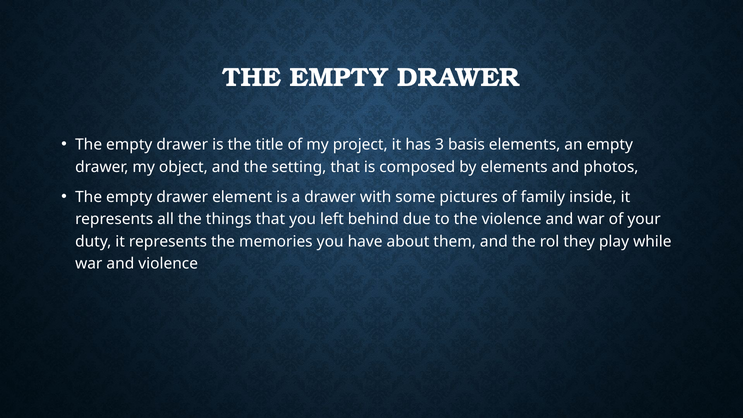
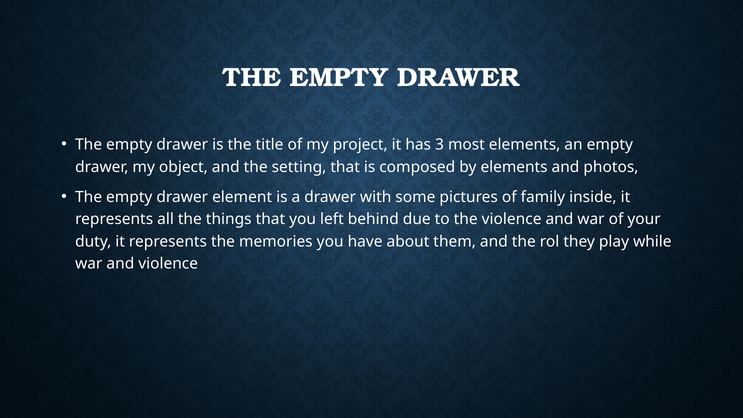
basis: basis -> most
